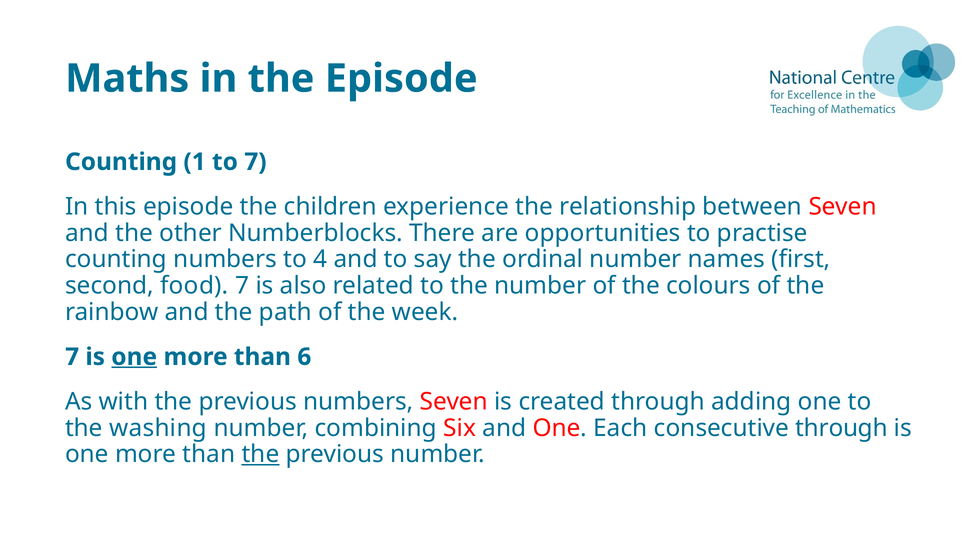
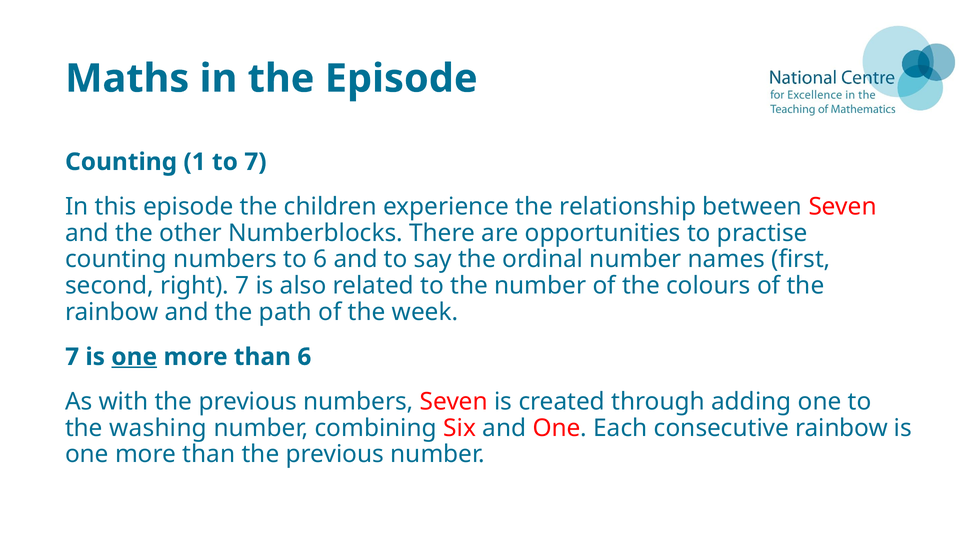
to 4: 4 -> 6
food: food -> right
consecutive through: through -> rainbow
the at (261, 454) underline: present -> none
